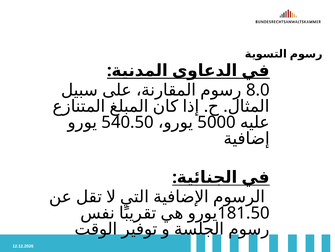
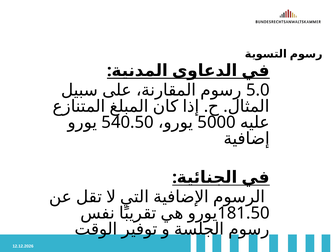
8.0: 8.0 -> 5.0
